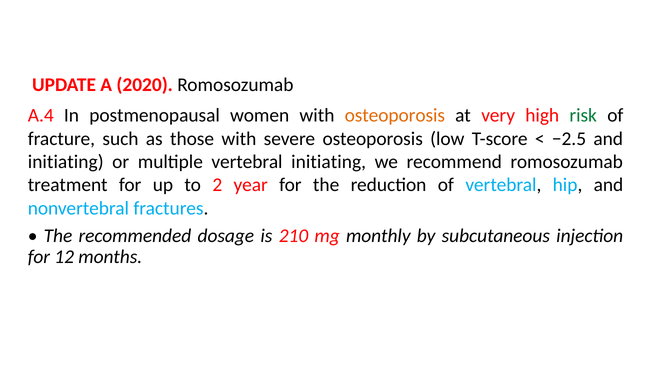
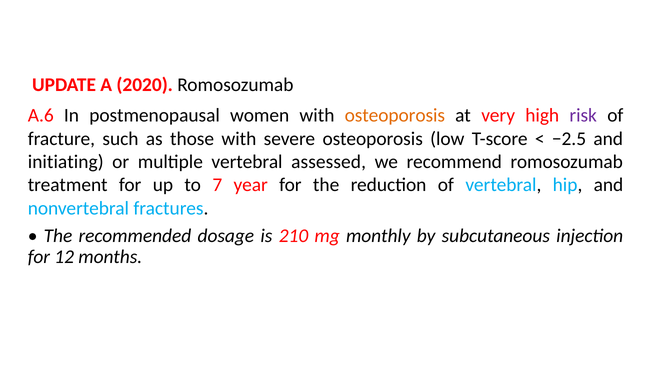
A.4: A.4 -> A.6
risk colour: green -> purple
vertebral initiating: initiating -> assessed
2: 2 -> 7
